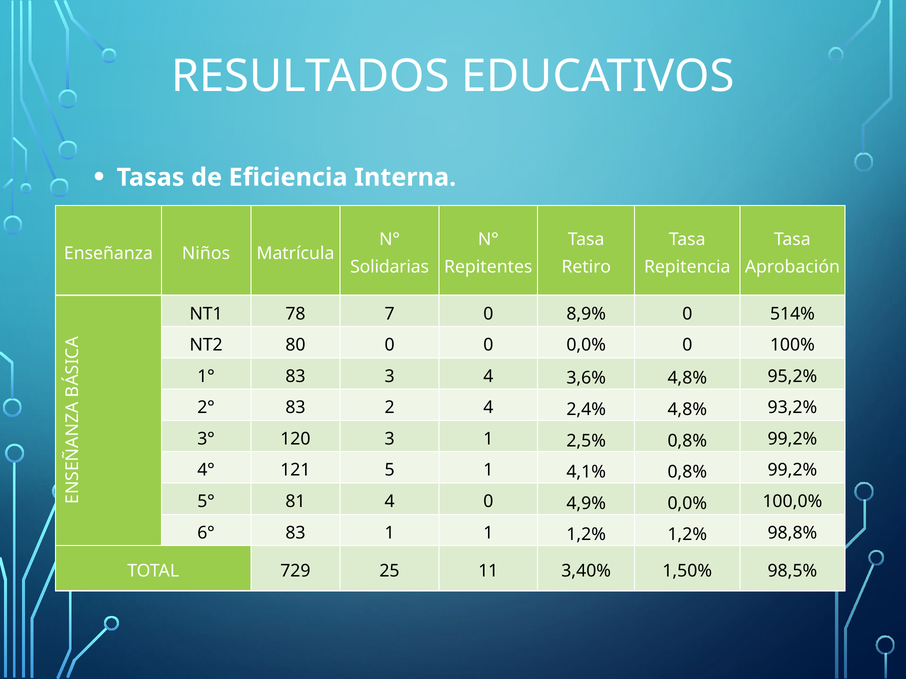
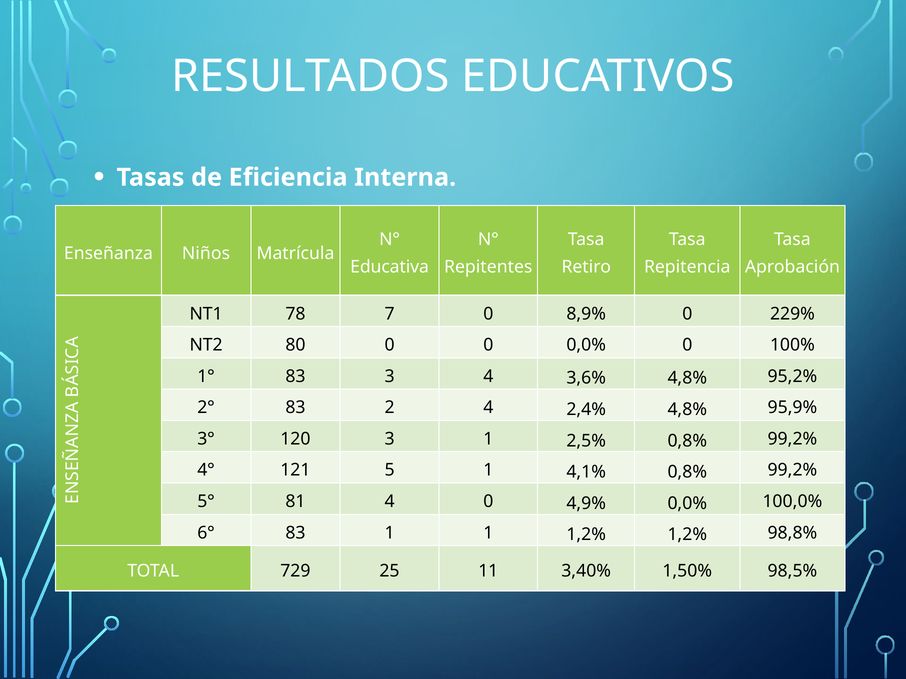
Solidarias: Solidarias -> Educativa
514%: 514% -> 229%
93,2%: 93,2% -> 95,9%
